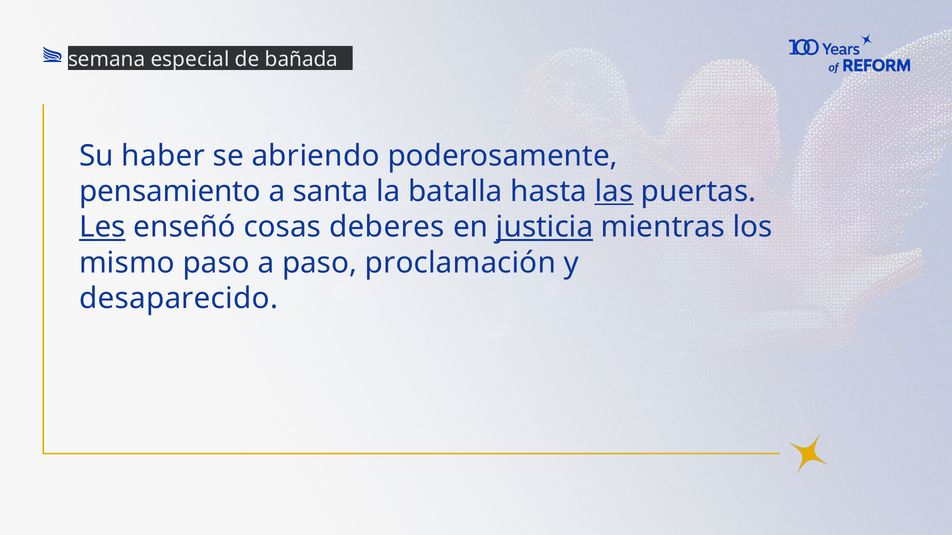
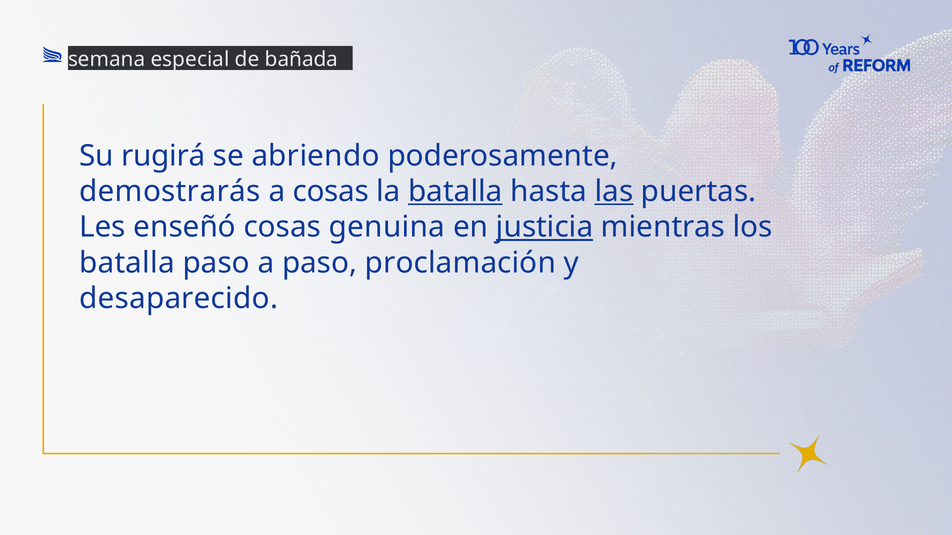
haber: haber -> rugirá
pensamiento: pensamiento -> demostrarás
a santa: santa -> cosas
batalla at (455, 192) underline: none -> present
Les underline: present -> none
deberes: deberes -> genuina
mismo at (127, 263): mismo -> batalla
